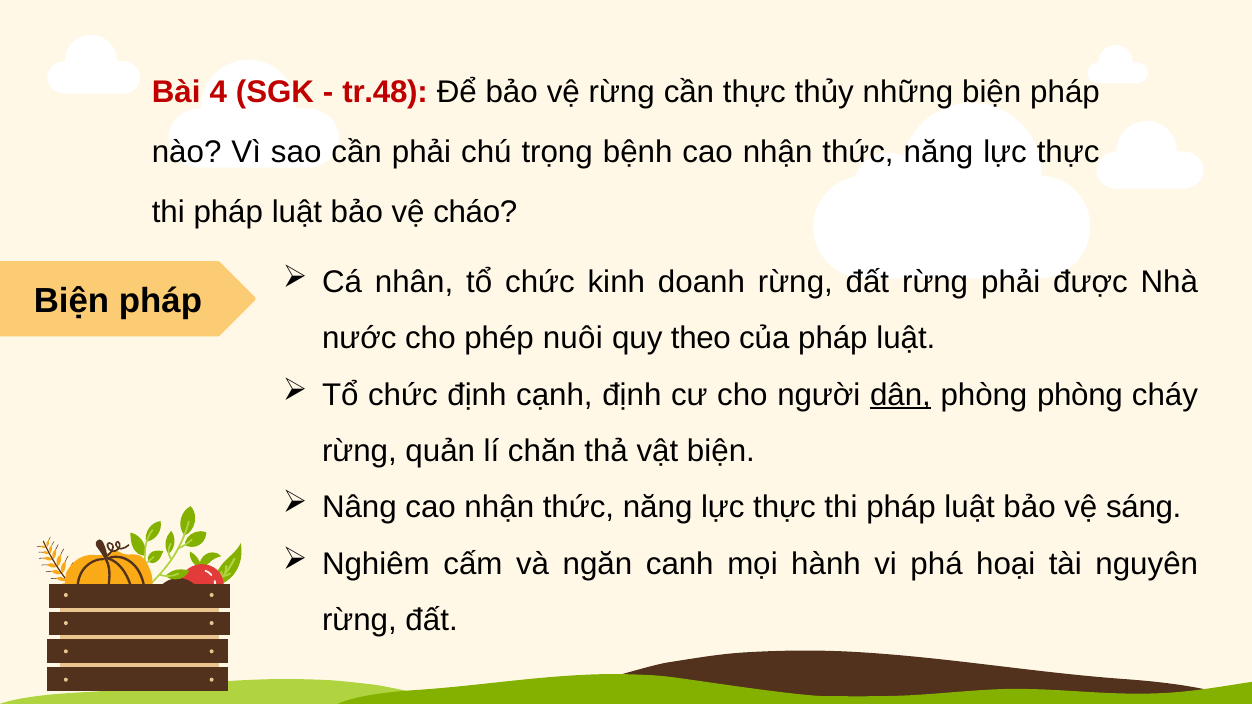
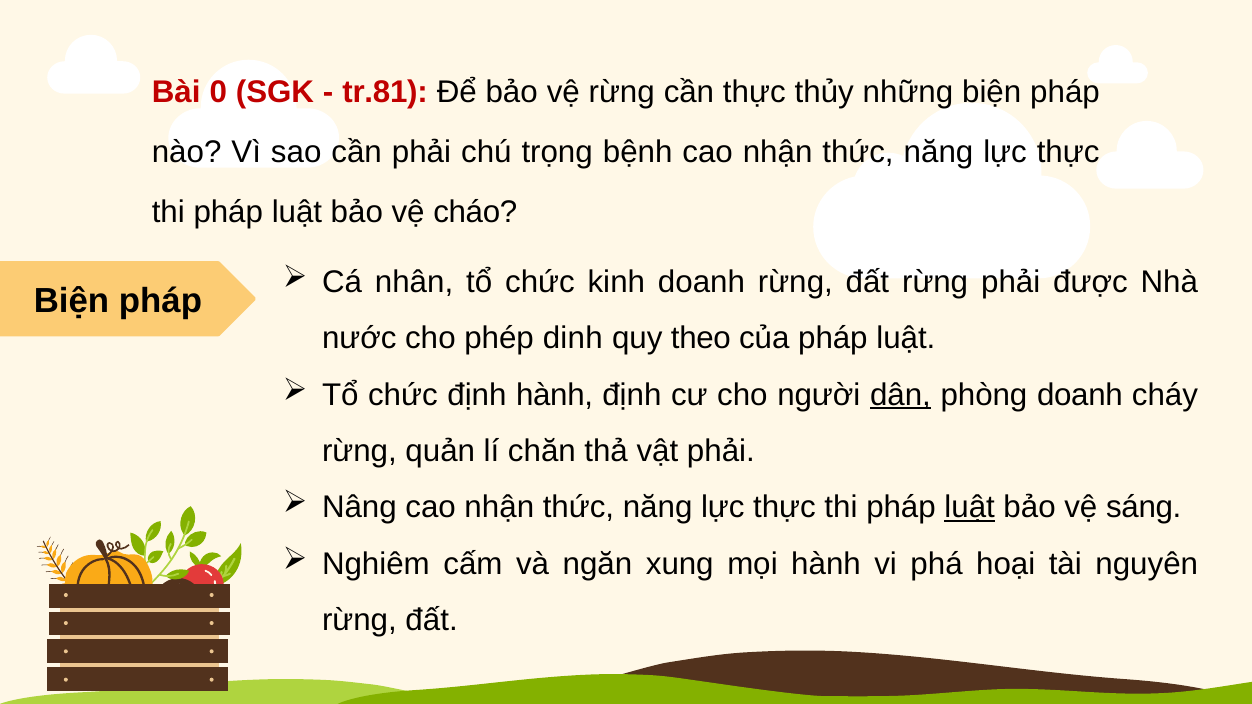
4: 4 -> 0
tr.48: tr.48 -> tr.81
nuôi: nuôi -> dinh
định cạnh: cạnh -> hành
phòng phòng: phòng -> doanh
vật biện: biện -> phải
luật at (970, 508) underline: none -> present
canh: canh -> xung
